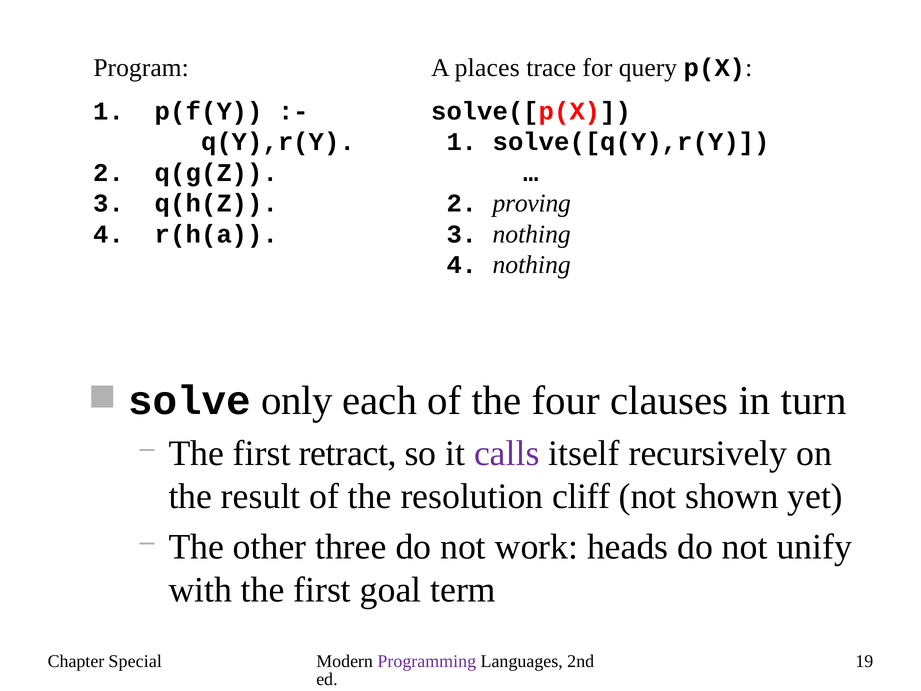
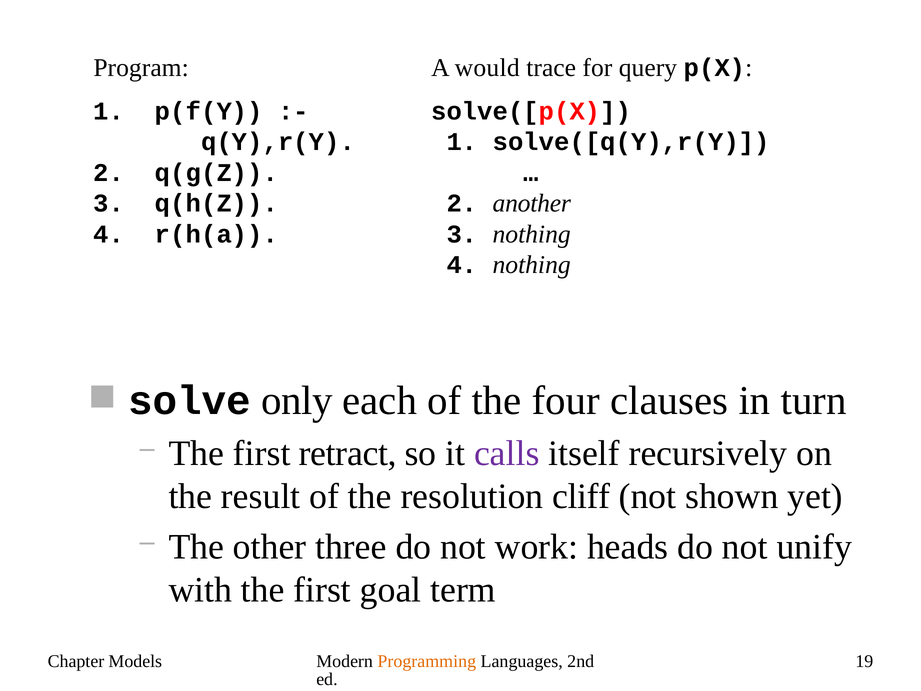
places: places -> would
proving: proving -> another
Special: Special -> Models
Programming colour: purple -> orange
